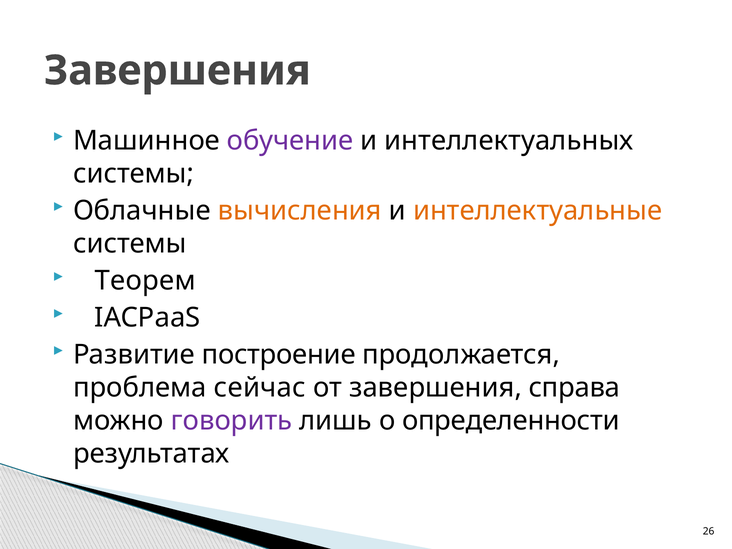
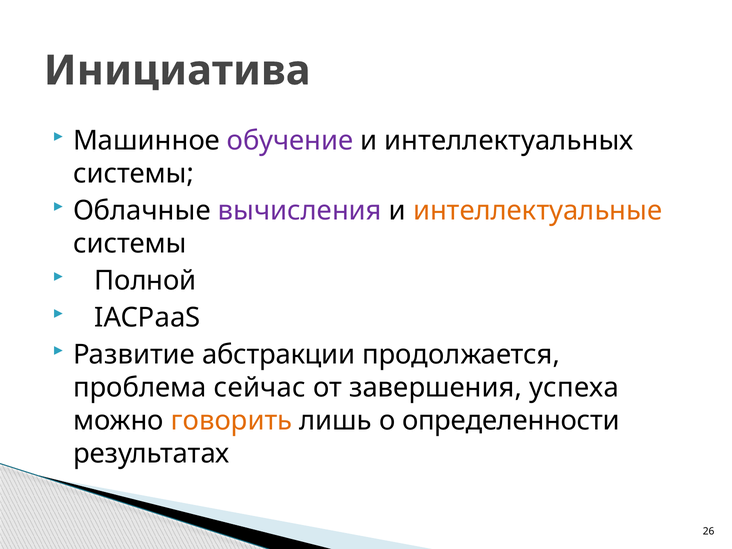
Завершения at (177, 71): Завершения -> Инициатива
вычисления colour: orange -> purple
Теорем: Теорем -> Полной
построение: построение -> абстракции
справа: справа -> успеха
говорить colour: purple -> orange
